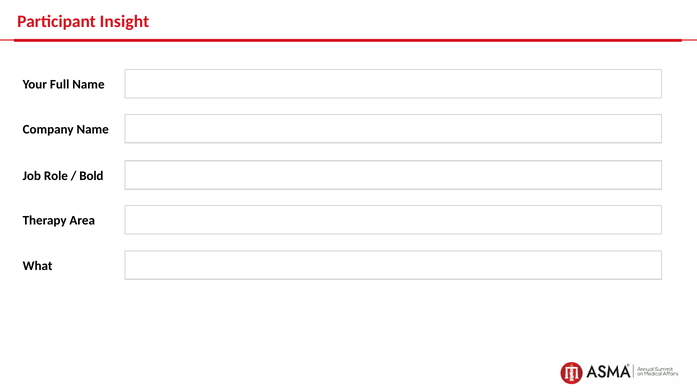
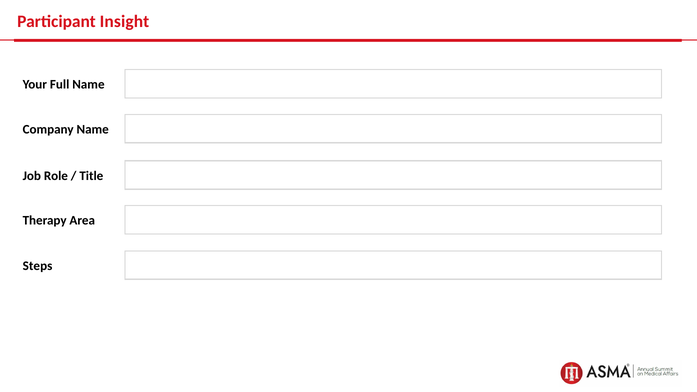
Bold: Bold -> Title
What: What -> Steps
